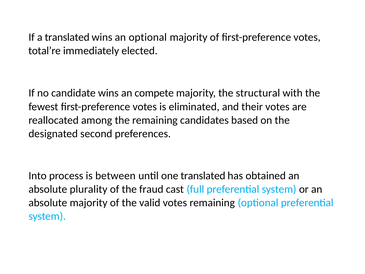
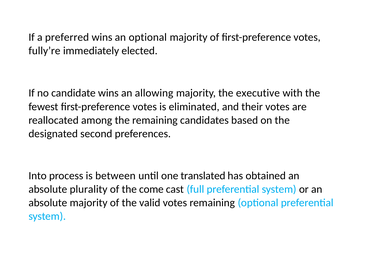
a translated: translated -> preferred
total’re: total’re -> fully’re
compete: compete -> allowing
structural: structural -> executive
fraud: fraud -> come
